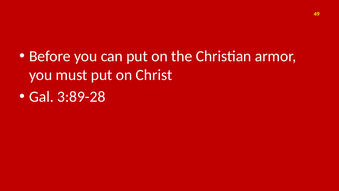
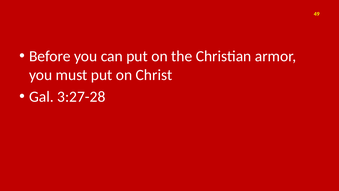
3:89-28: 3:89-28 -> 3:27-28
